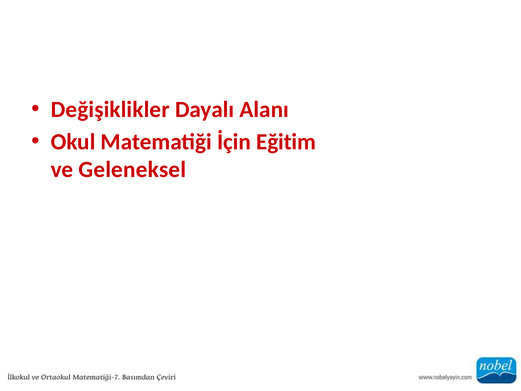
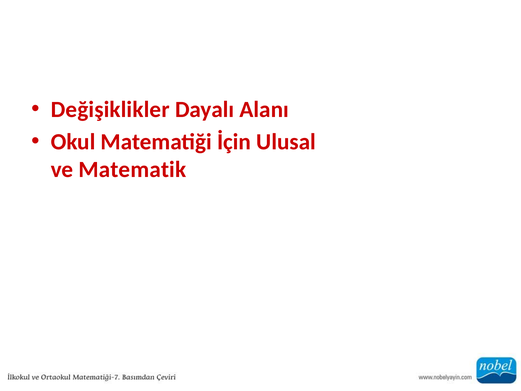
Eğitim: Eğitim -> Ulusal
Geleneksel: Geleneksel -> Matematik
